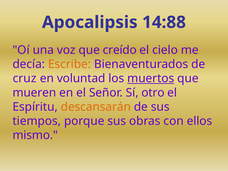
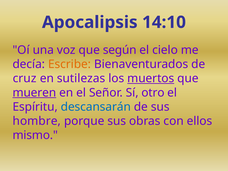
14:88: 14:88 -> 14:10
creído: creído -> según
voluntad: voluntad -> sutilezas
mueren underline: none -> present
descansarán colour: orange -> blue
tiempos: tiempos -> hombre
